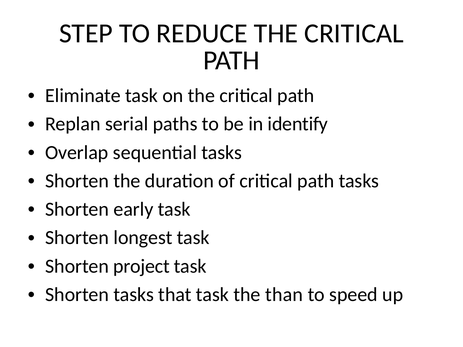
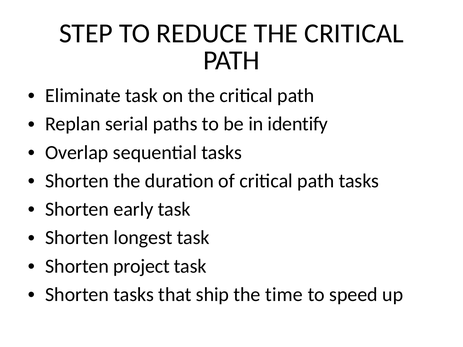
that task: task -> ship
than: than -> time
